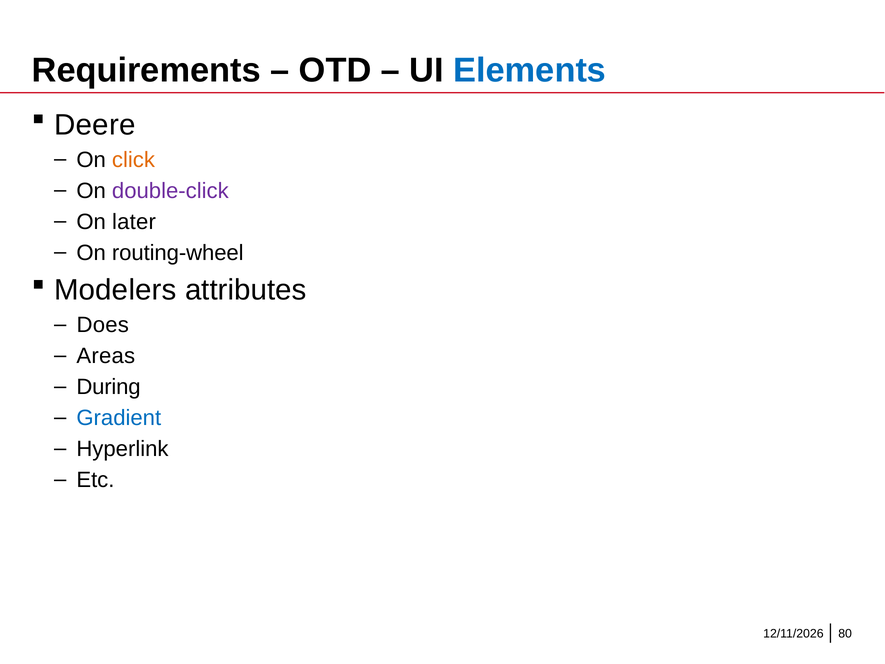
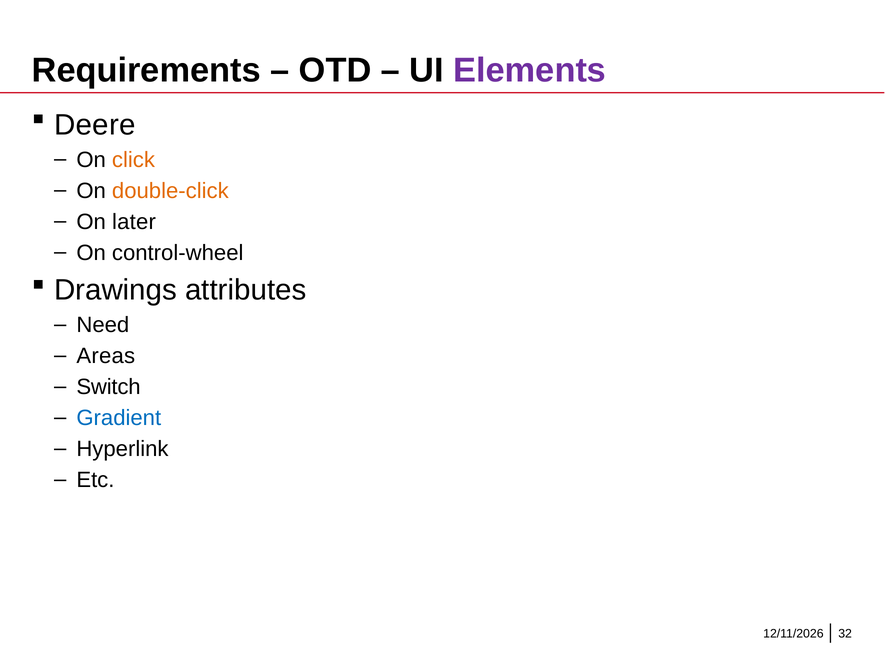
Elements colour: blue -> purple
double-click colour: purple -> orange
routing-wheel: routing-wheel -> control-wheel
Modelers: Modelers -> Drawings
Does: Does -> Need
During: During -> Switch
80: 80 -> 32
